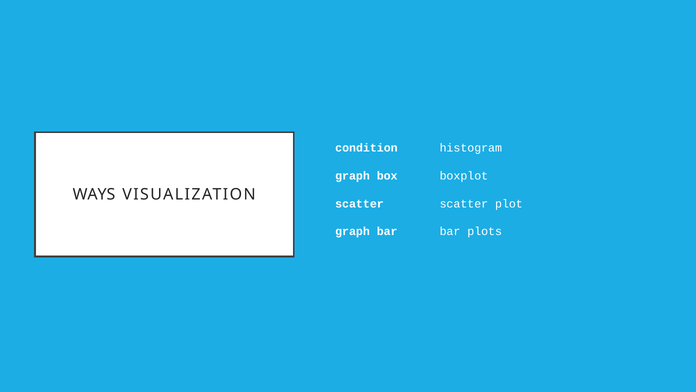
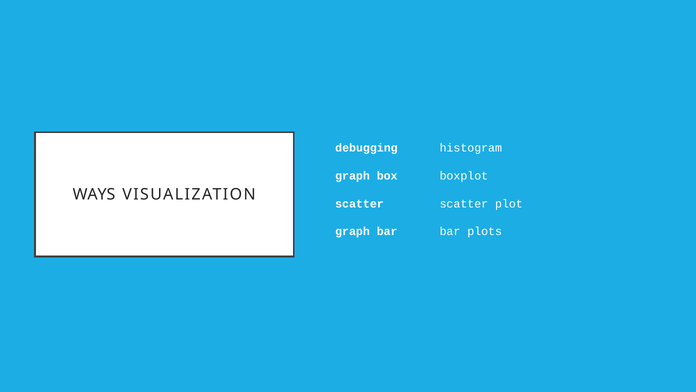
condition: condition -> debugging
